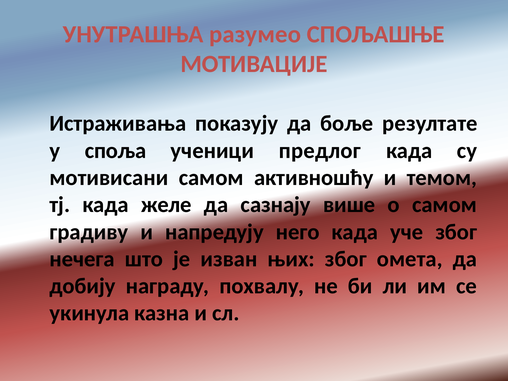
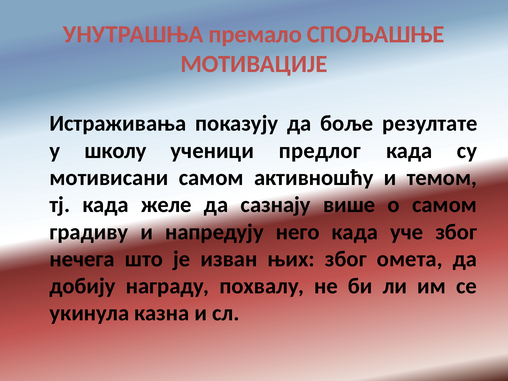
разумео: разумео -> премало
споља: споља -> школу
